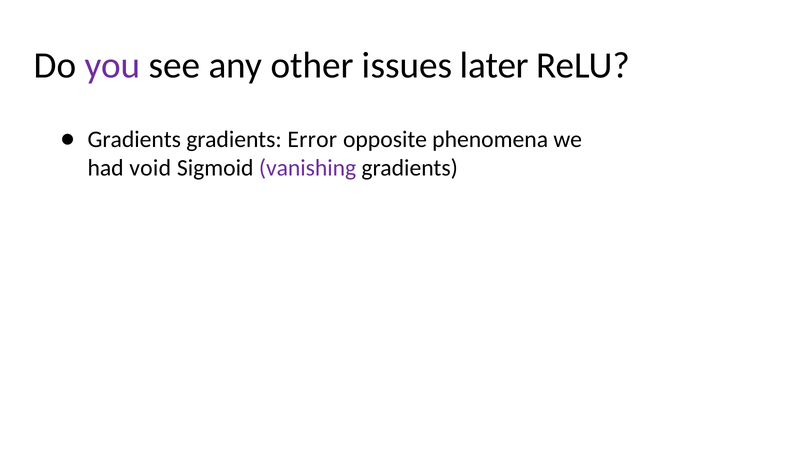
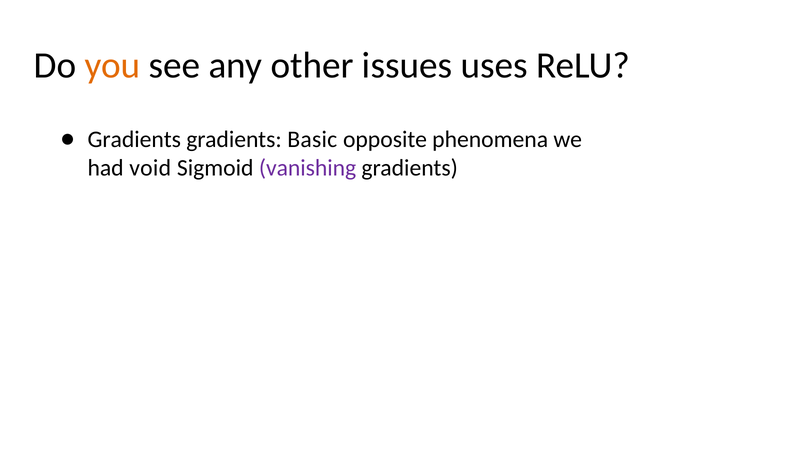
you colour: purple -> orange
later: later -> uses
Error: Error -> Basic
